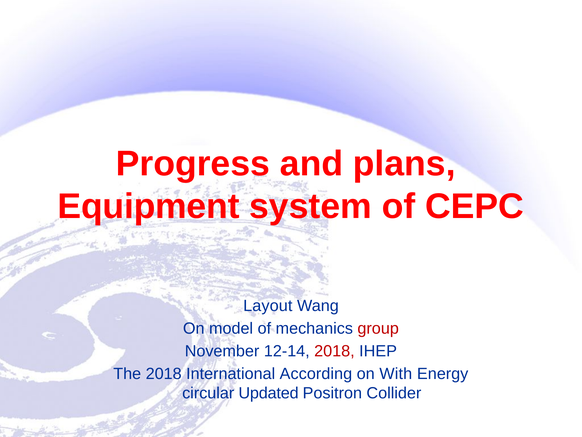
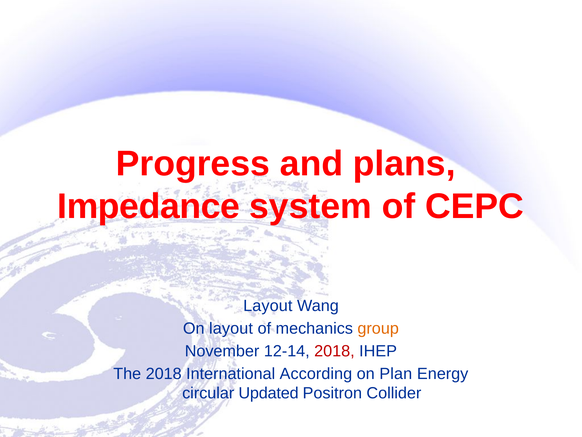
Equipment: Equipment -> Impedance
On model: model -> layout
group colour: red -> orange
With: With -> Plan
